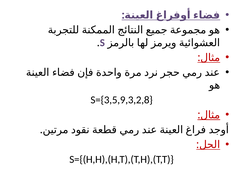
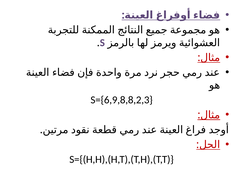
S={3,5,9,3,2,8: S={3,5,9,3,2,8 -> S={6,9,8,8,2,3
